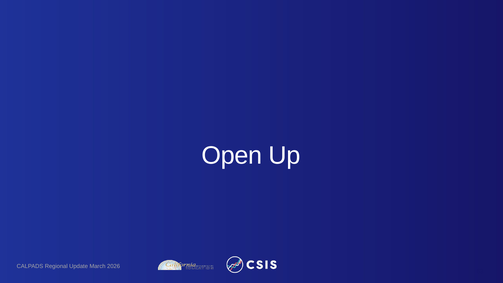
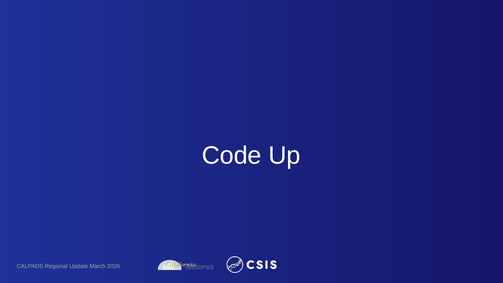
Open: Open -> Code
